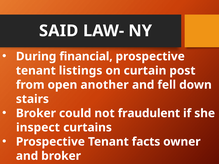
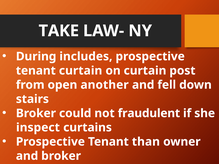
SAID: SAID -> TAKE
financial: financial -> includes
tenant listings: listings -> curtain
facts: facts -> than
